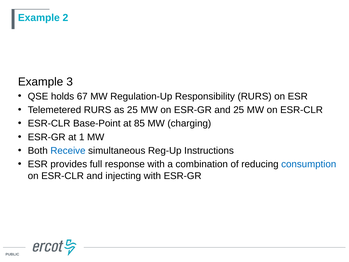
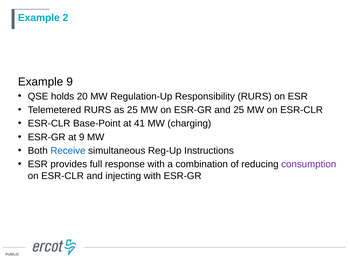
Example 3: 3 -> 9
67: 67 -> 20
85: 85 -> 41
at 1: 1 -> 9
consumption colour: blue -> purple
